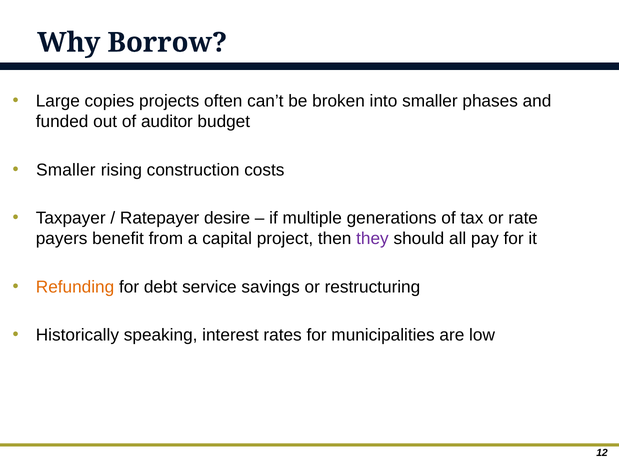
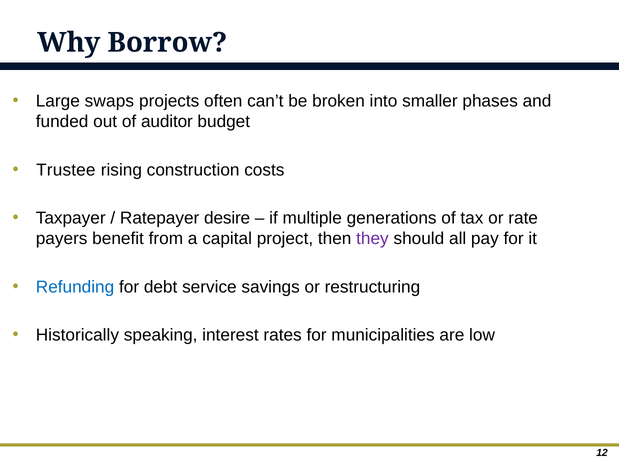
copies: copies -> swaps
Smaller at (66, 170): Smaller -> Trustee
Refunding colour: orange -> blue
